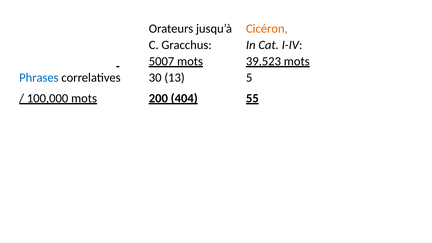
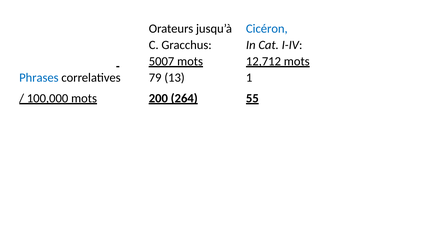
Cicéron colour: orange -> blue
39,523: 39,523 -> 12,712
30: 30 -> 79
5: 5 -> 1
404: 404 -> 264
